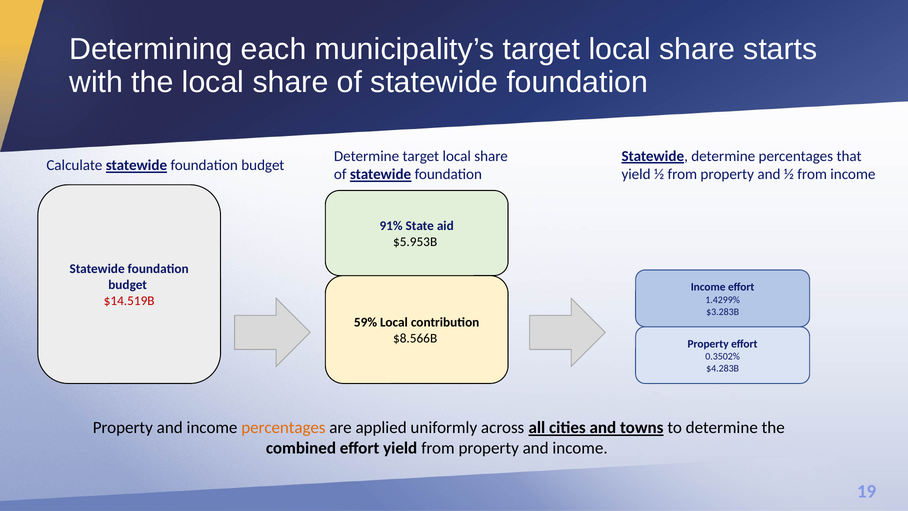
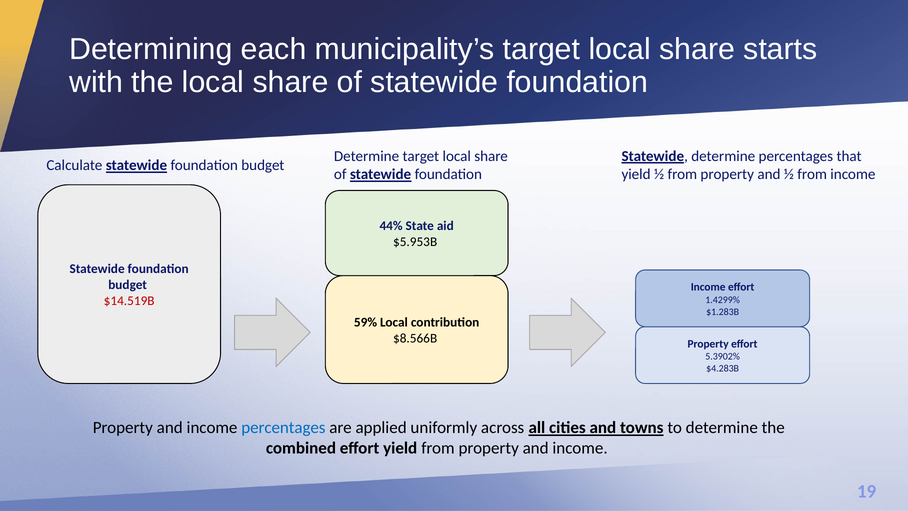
91%: 91% -> 44%
$3.283B: $3.283B -> $1.283B
0.3502%: 0.3502% -> 5.3902%
percentages at (283, 428) colour: orange -> blue
